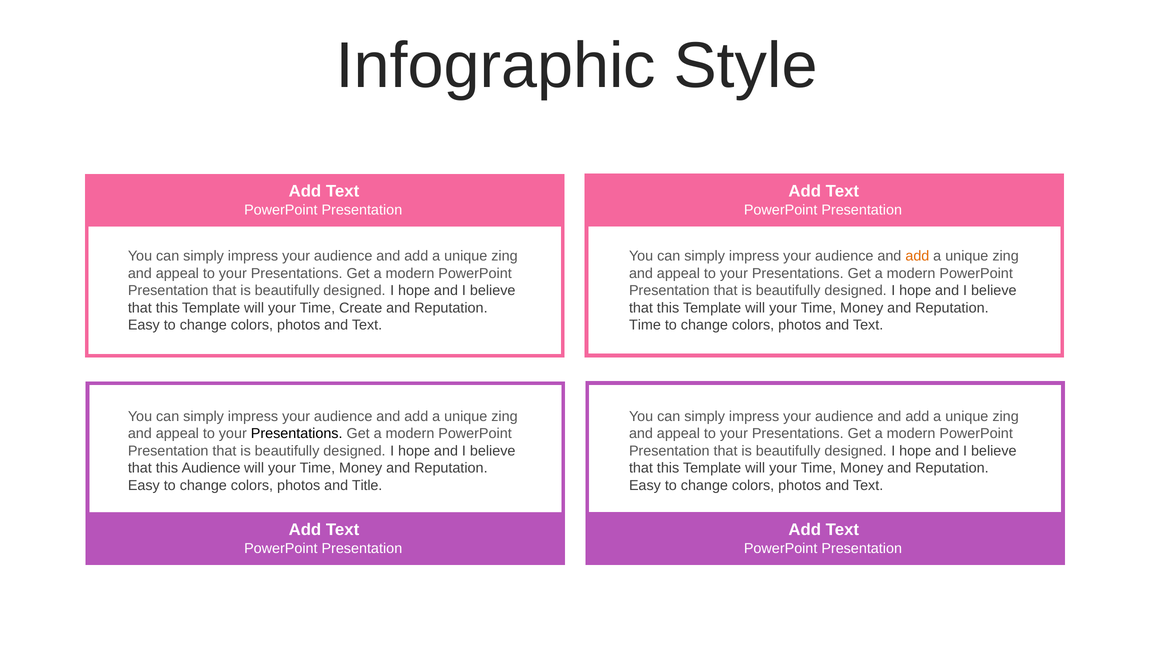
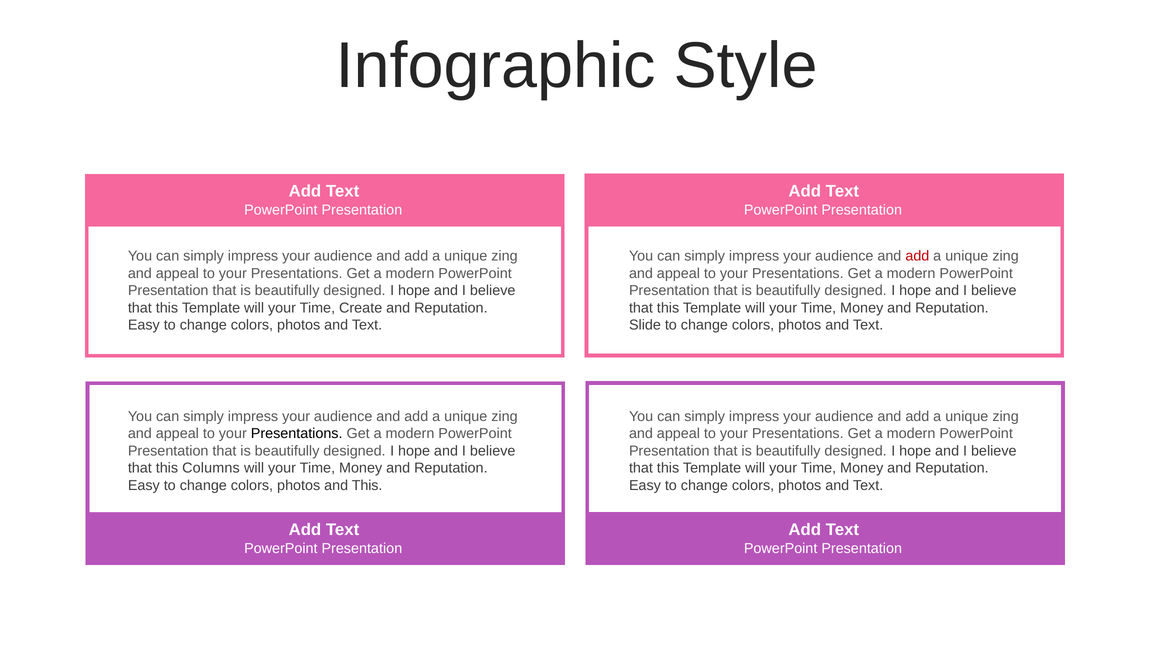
add at (917, 256) colour: orange -> red
Time at (645, 325): Time -> Slide
this Audience: Audience -> Columns
and Title: Title -> This
